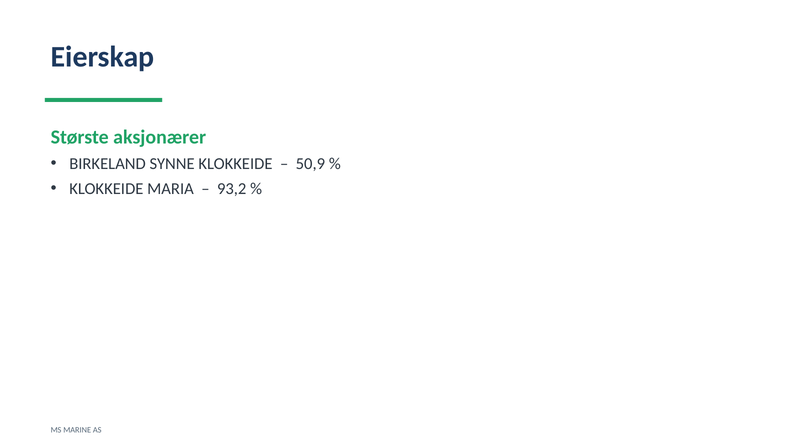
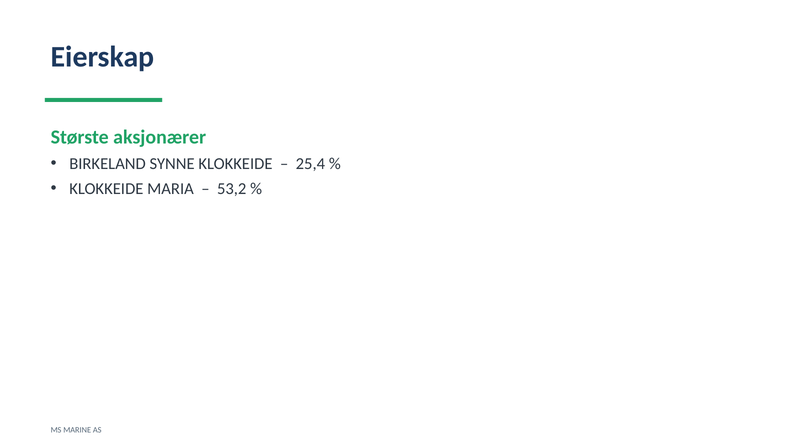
50,9: 50,9 -> 25,4
93,2: 93,2 -> 53,2
